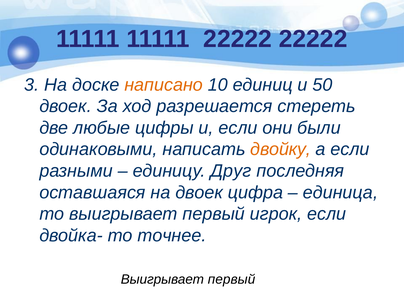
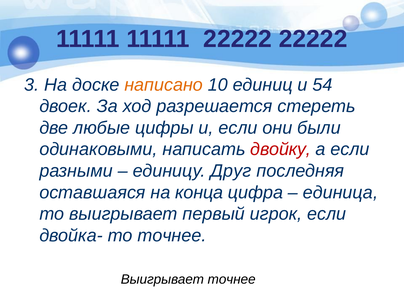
50: 50 -> 54
двойку colour: orange -> red
на двоек: двоек -> конца
первый at (232, 279): первый -> точнее
